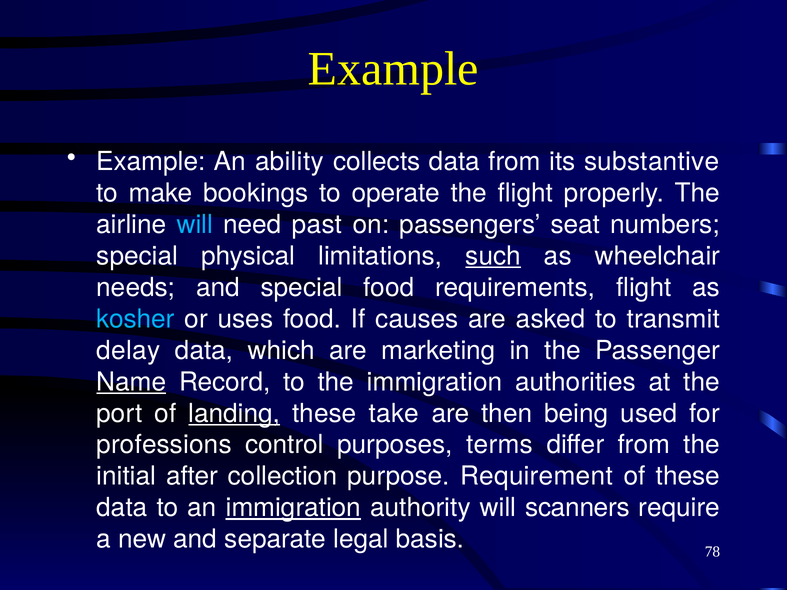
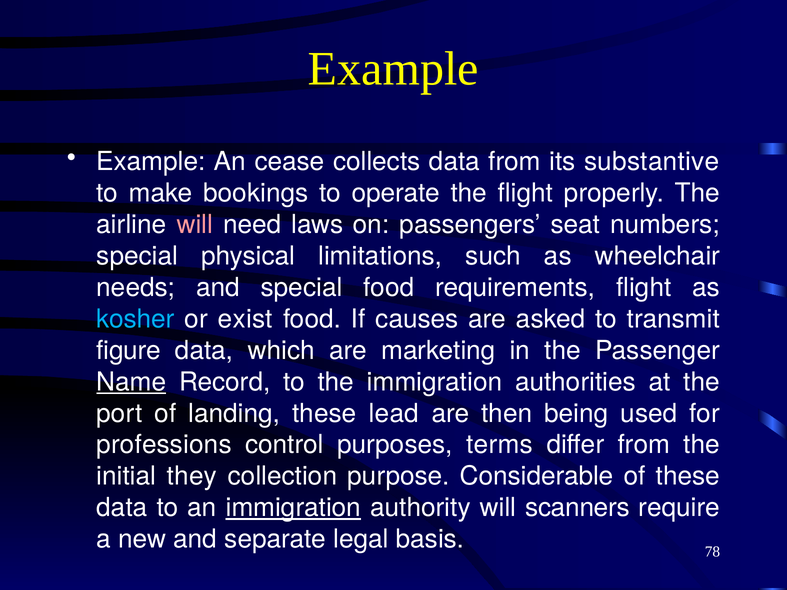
ability: ability -> cease
will at (195, 225) colour: light blue -> pink
past: past -> laws
such underline: present -> none
uses: uses -> exist
delay: delay -> figure
landing underline: present -> none
take: take -> lead
after: after -> they
Requirement: Requirement -> Considerable
